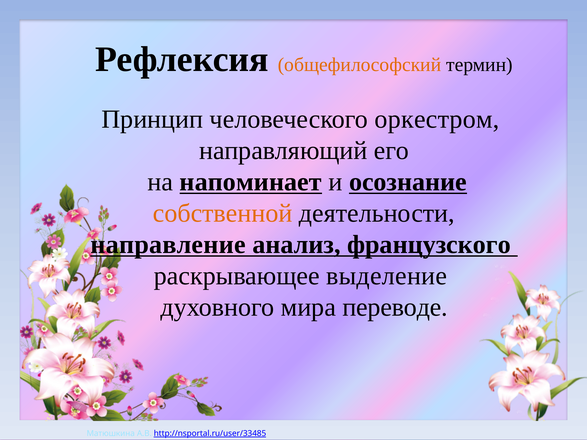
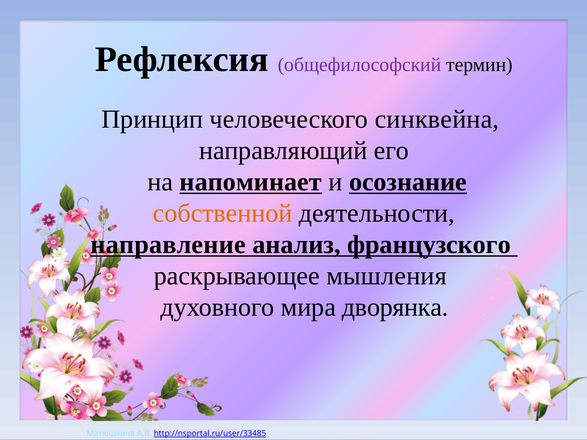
общефилософский colour: orange -> purple
оркестром: оркестром -> синквейна
выделение: выделение -> мышления
переводе: переводе -> дворянка
